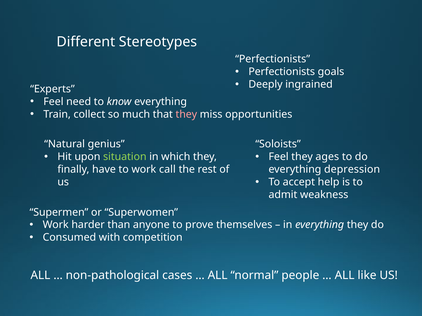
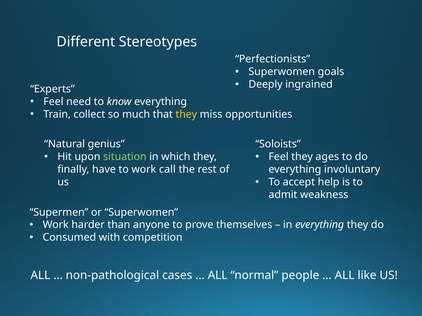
Perfectionists at (282, 72): Perfectionists -> Superwomen
they at (186, 114) colour: pink -> yellow
depression: depression -> involuntary
